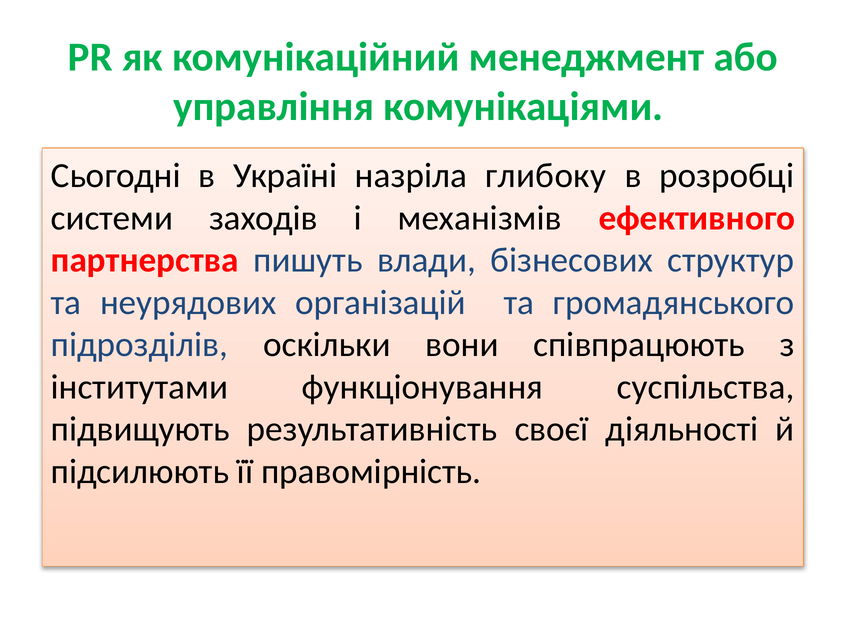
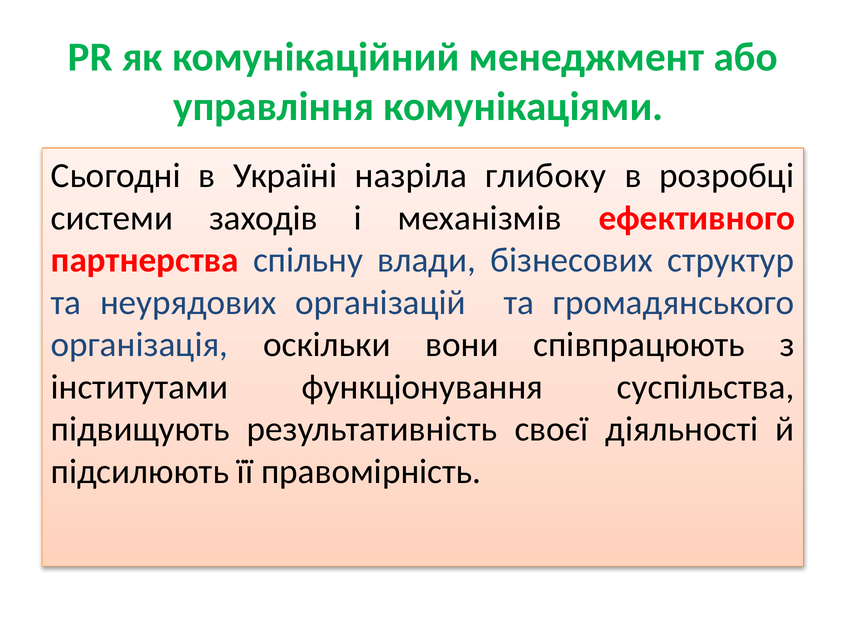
пишуть: пишуть -> спільну
підрозділів: підрозділів -> організація
